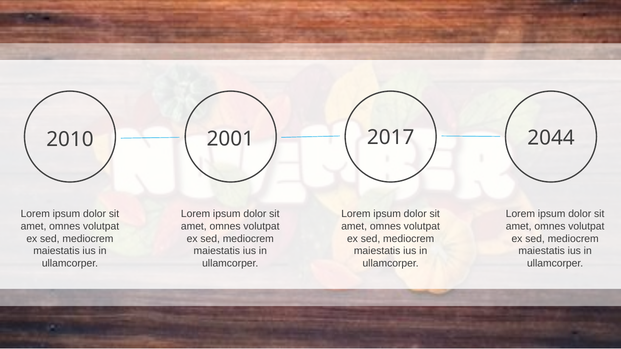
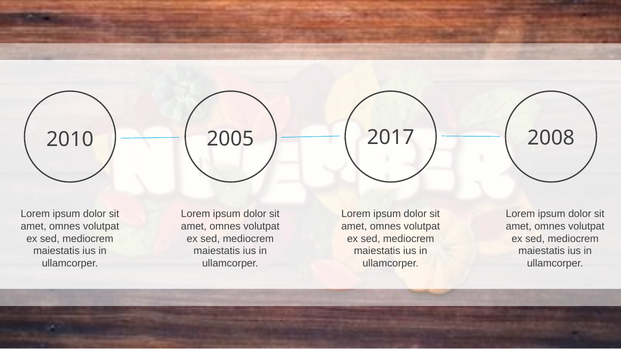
2001: 2001 -> 2005
2044: 2044 -> 2008
